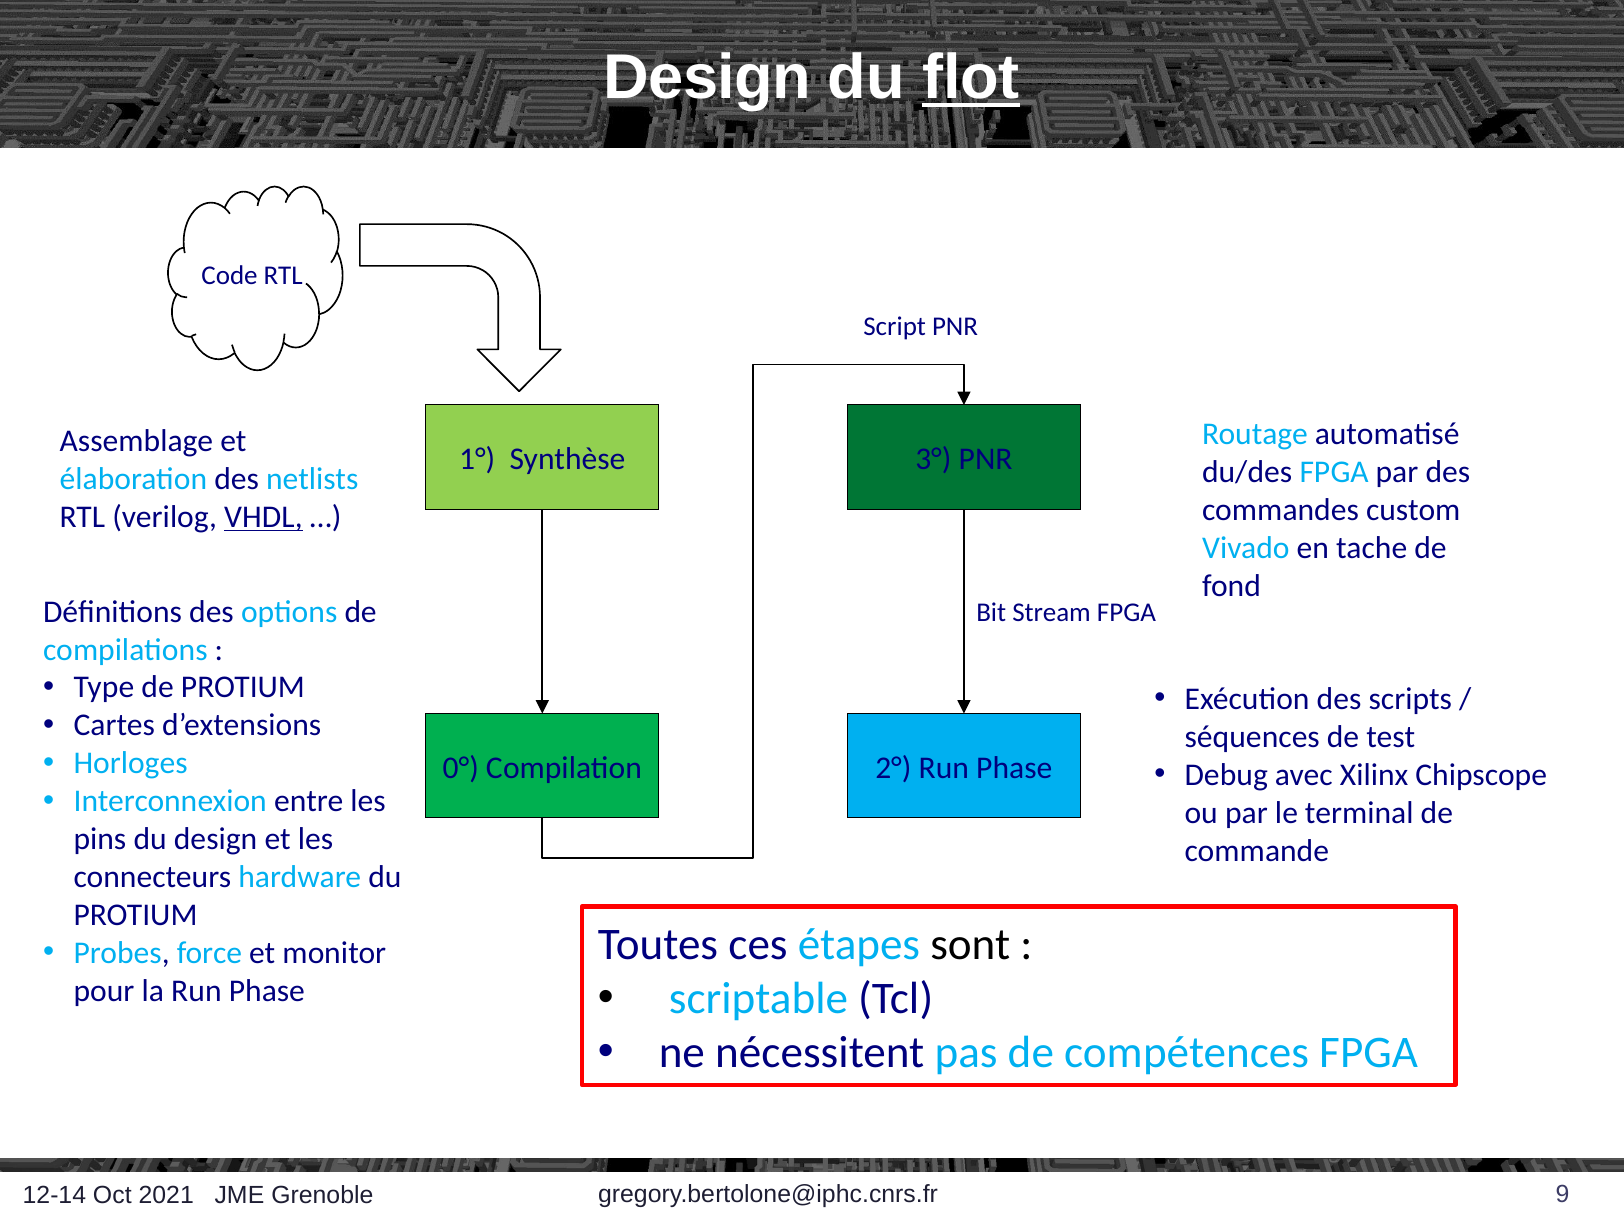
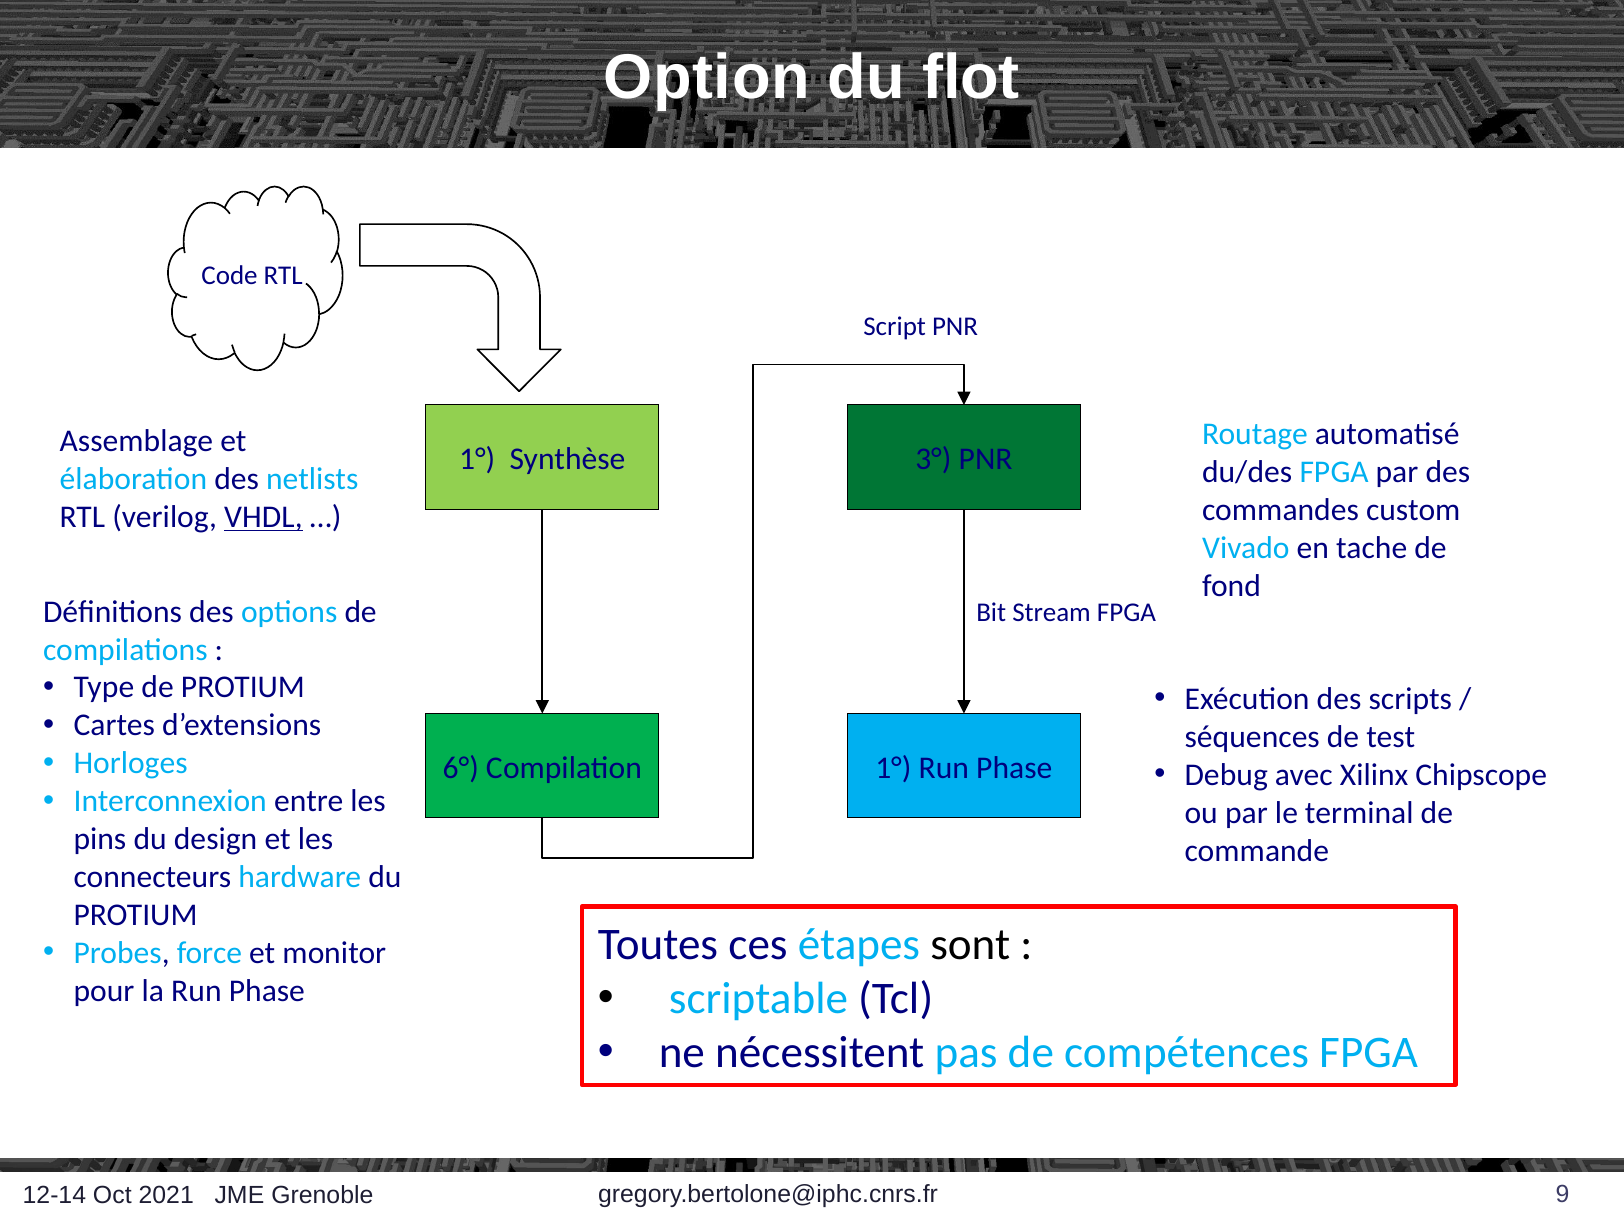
Design at (707, 78): Design -> Option
flot underline: present -> none
0°: 0° -> 6°
2° at (893, 768): 2° -> 1°
